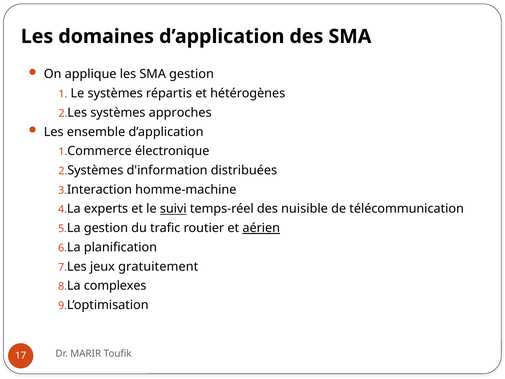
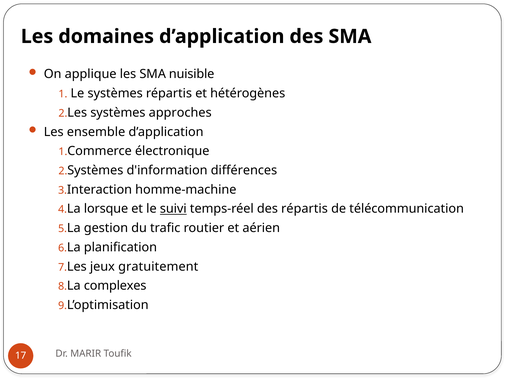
SMA gestion: gestion -> nuisible
distribuées: distribuées -> différences
experts: experts -> lorsque
des nuisible: nuisible -> répartis
aérien underline: present -> none
